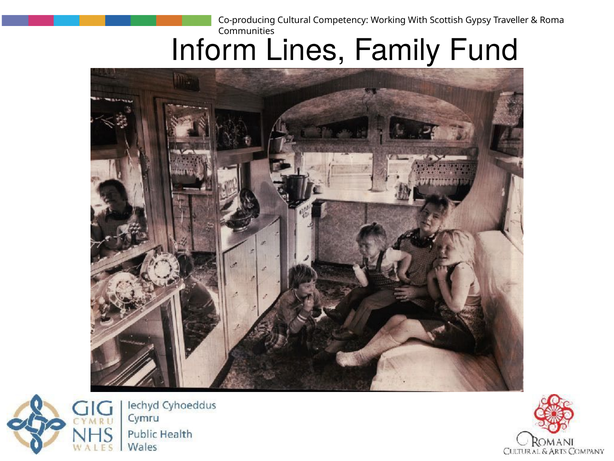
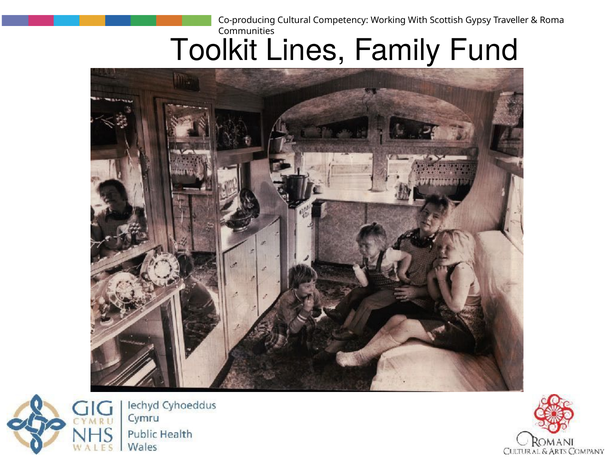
Inform: Inform -> Toolkit
